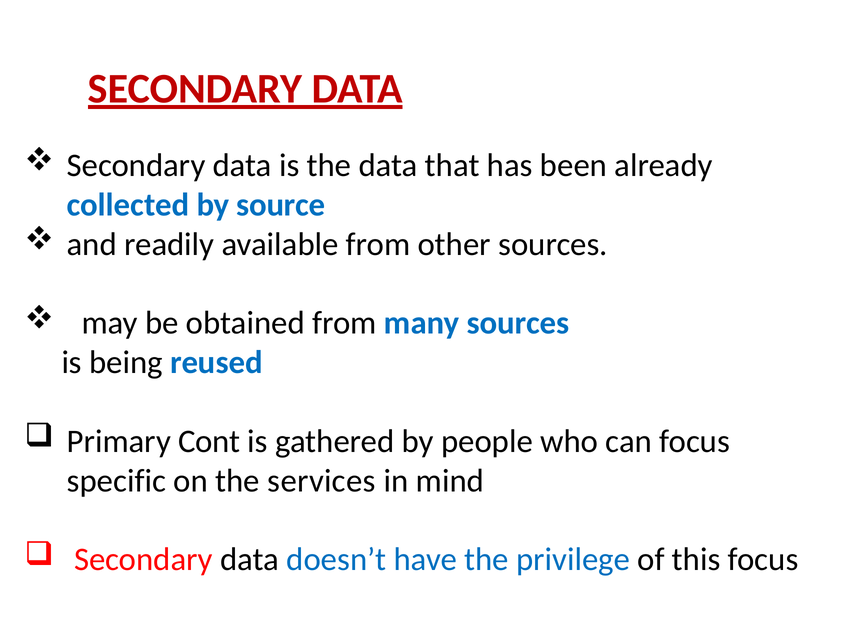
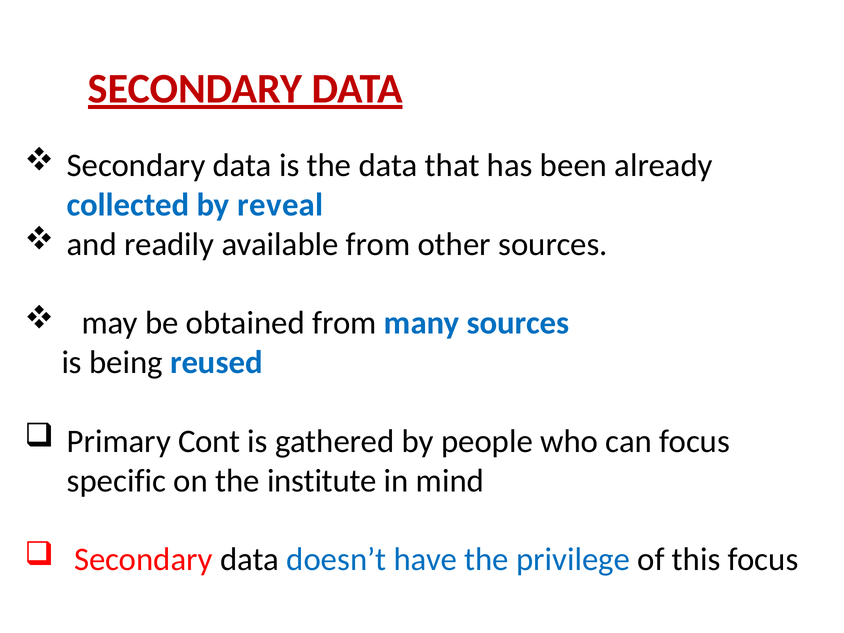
source: source -> reveal
services: services -> institute
